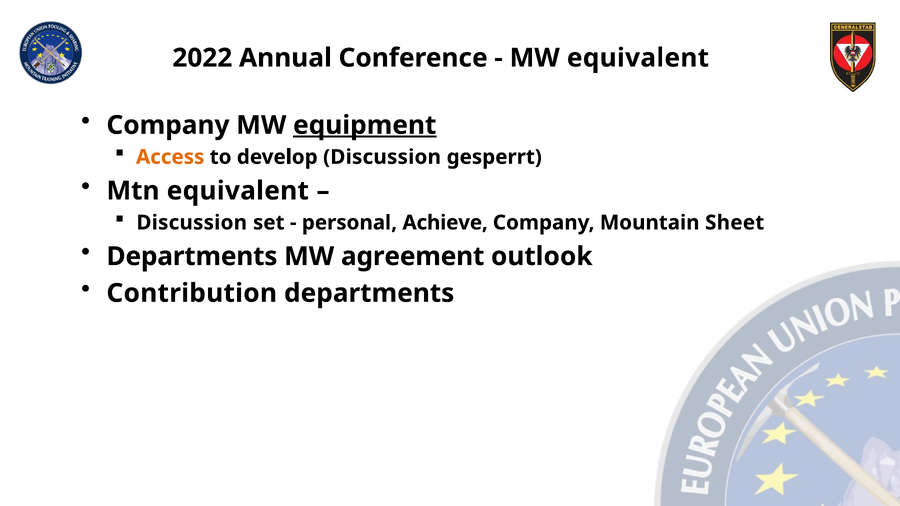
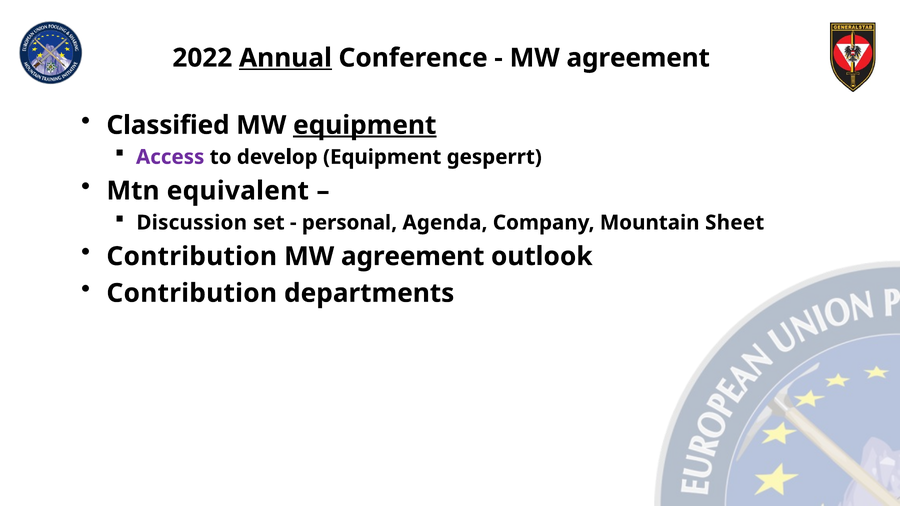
Annual underline: none -> present
equivalent at (638, 58): equivalent -> agreement
Company at (168, 125): Company -> Classified
Access colour: orange -> purple
develop Discussion: Discussion -> Equipment
Achieve: Achieve -> Agenda
Departments at (192, 257): Departments -> Contribution
